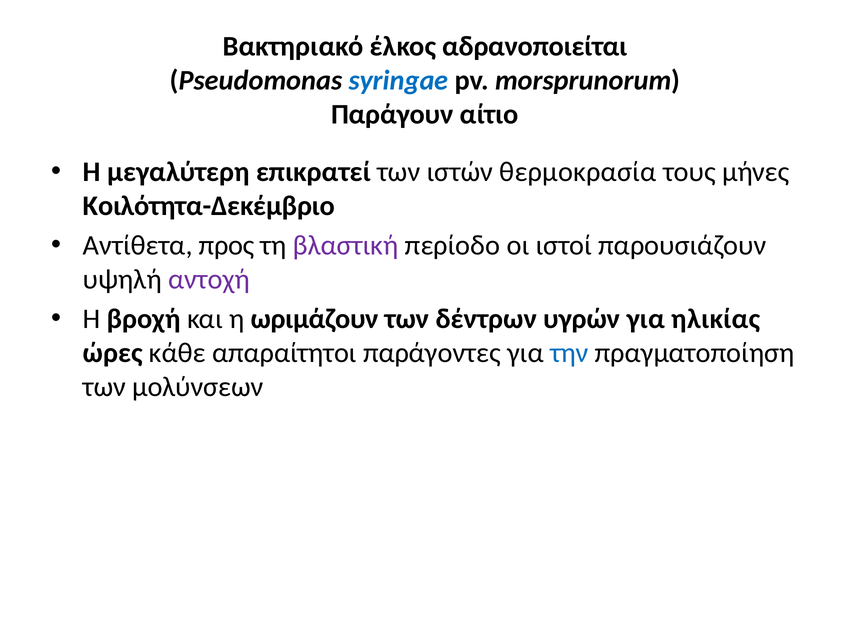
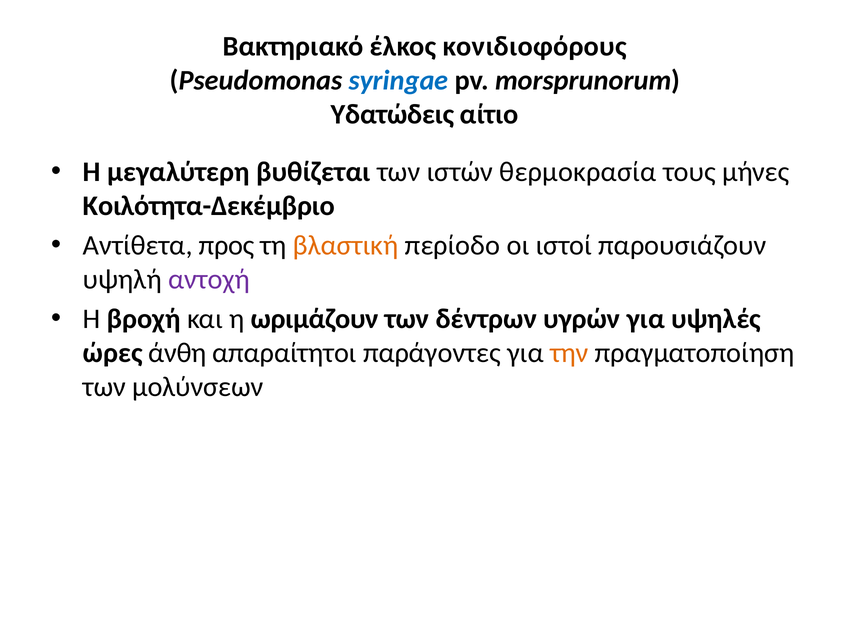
αδρανοποιείται: αδρανοποιείται -> κονιδιοφόρους
Παράγουν: Παράγουν -> Υδατώδεις
επικρατεί: επικρατεί -> βυθίζεται
βλαστική colour: purple -> orange
ηλικίας: ηλικίας -> υψηλές
κάθε: κάθε -> άνθη
την colour: blue -> orange
